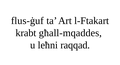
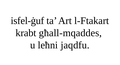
flus-ġuf: flus-ġuf -> isfel-ġuf
raqqad: raqqad -> jaqdfu
